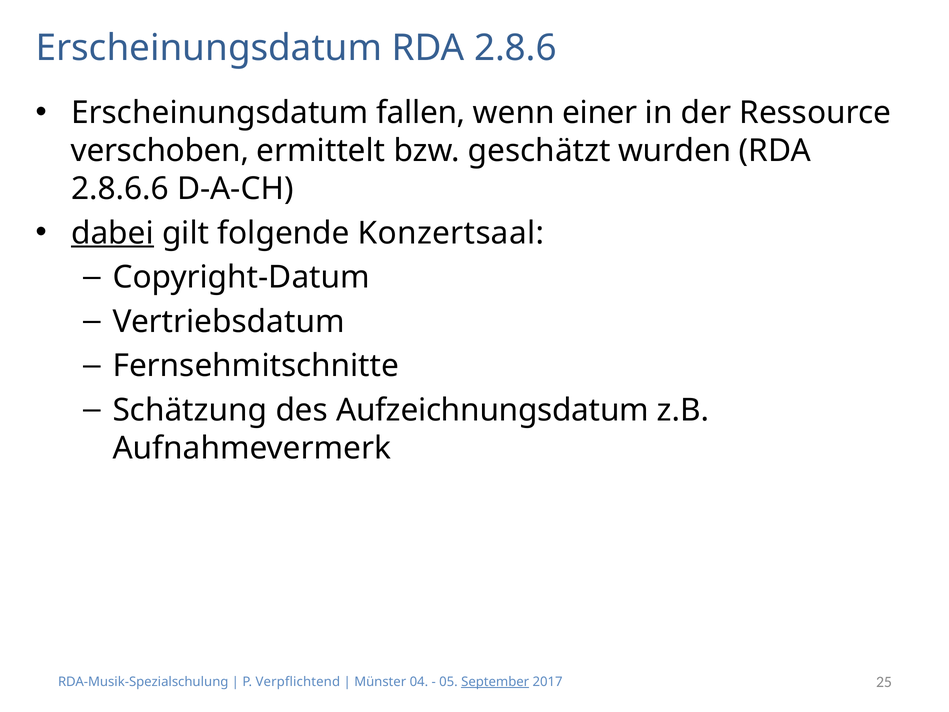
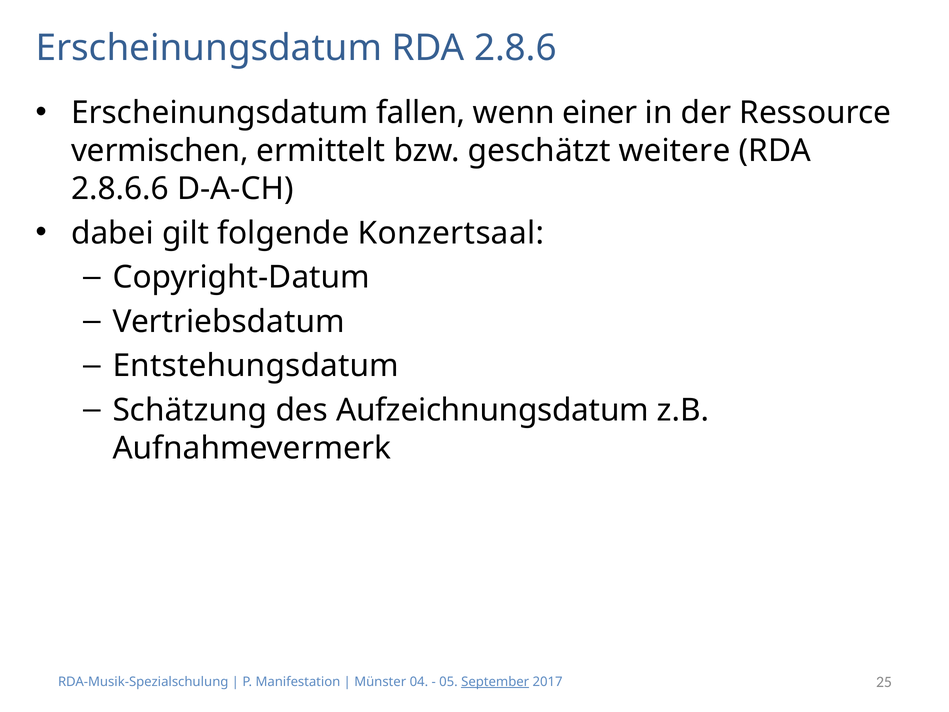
verschoben: verschoben -> vermischen
wurden: wurden -> weitere
dabei underline: present -> none
Fernsehmitschnitte: Fernsehmitschnitte -> Entstehungsdatum
Verpflichtend: Verpflichtend -> Manifestation
